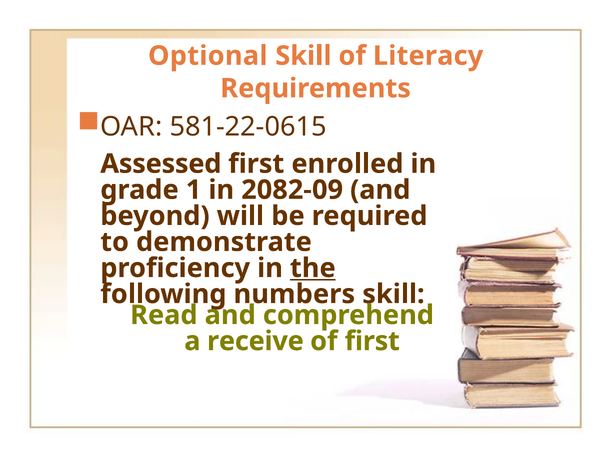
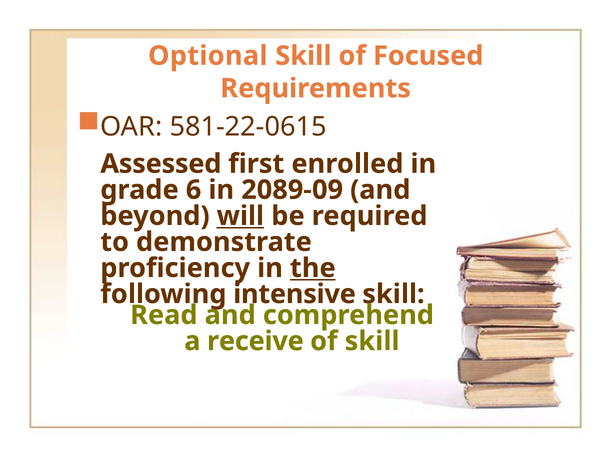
Literacy: Literacy -> Focused
1: 1 -> 6
2082-09: 2082-09 -> 2089-09
will underline: none -> present
numbers: numbers -> intensive
of first: first -> skill
